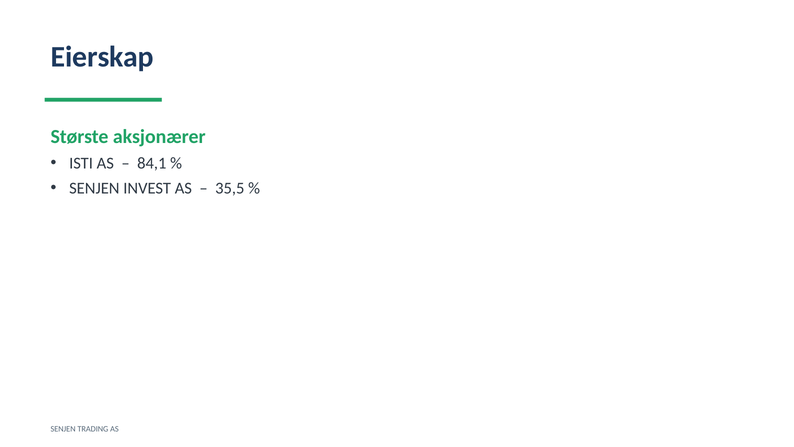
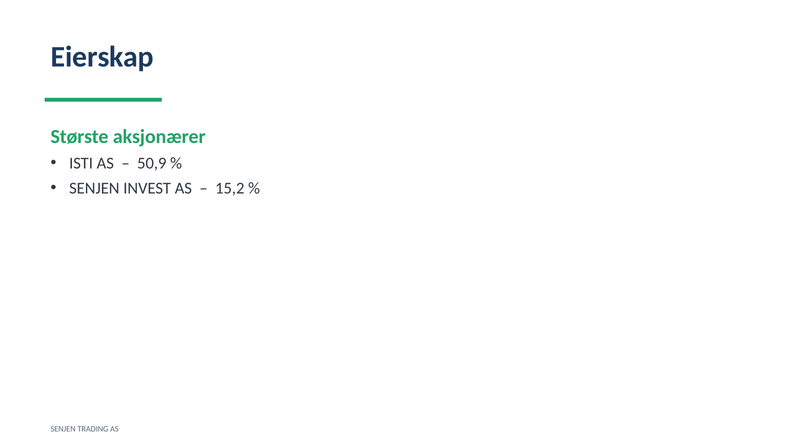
84,1: 84,1 -> 50,9
35,5: 35,5 -> 15,2
